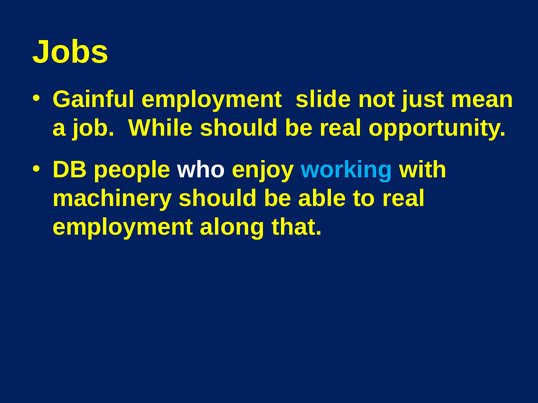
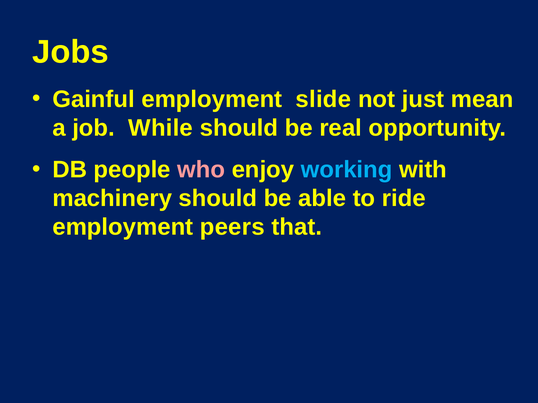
who colour: white -> pink
to real: real -> ride
along: along -> peers
